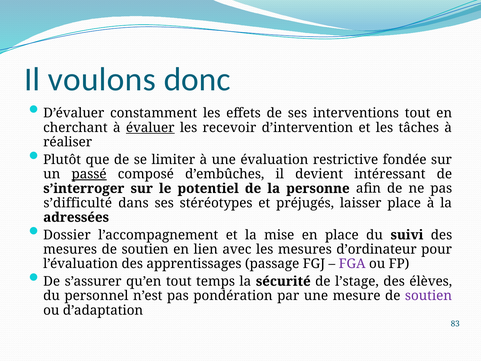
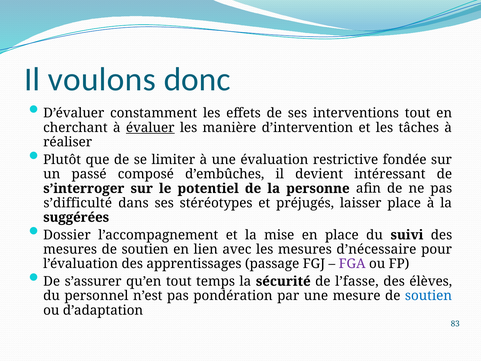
recevoir: recevoir -> manière
passé underline: present -> none
adressées: adressées -> suggérées
d’ordinateur: d’ordinateur -> d’nécessaire
l’stage: l’stage -> l’fasse
soutien at (429, 296) colour: purple -> blue
